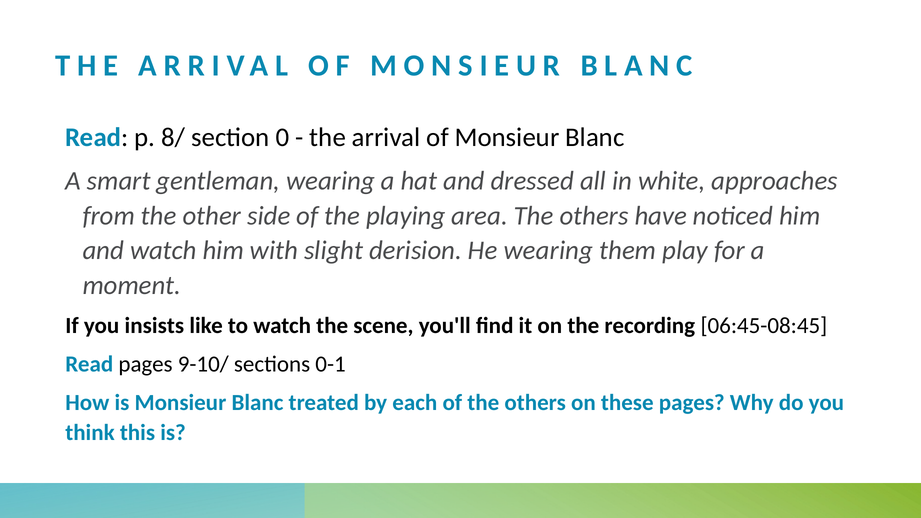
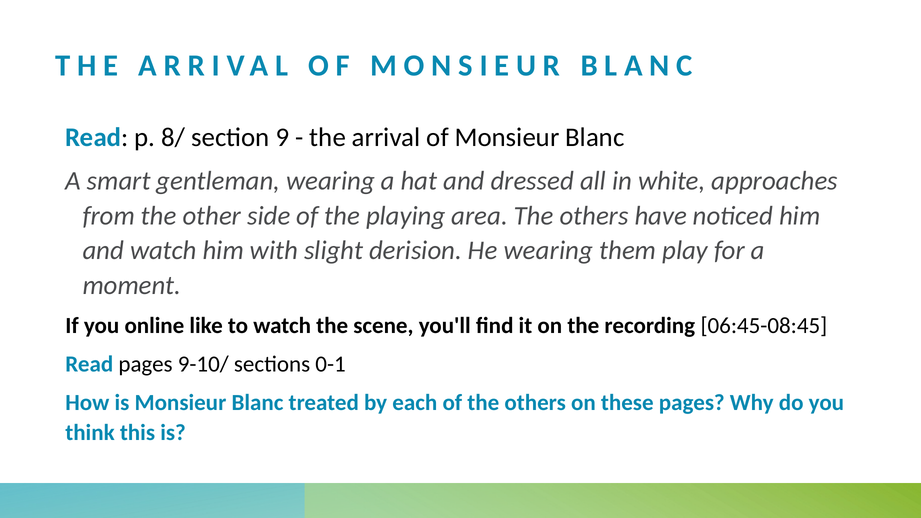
0: 0 -> 9
insists: insists -> online
